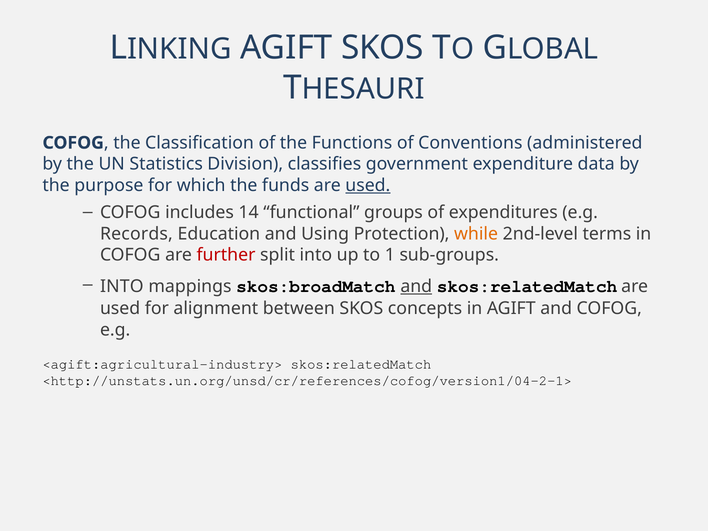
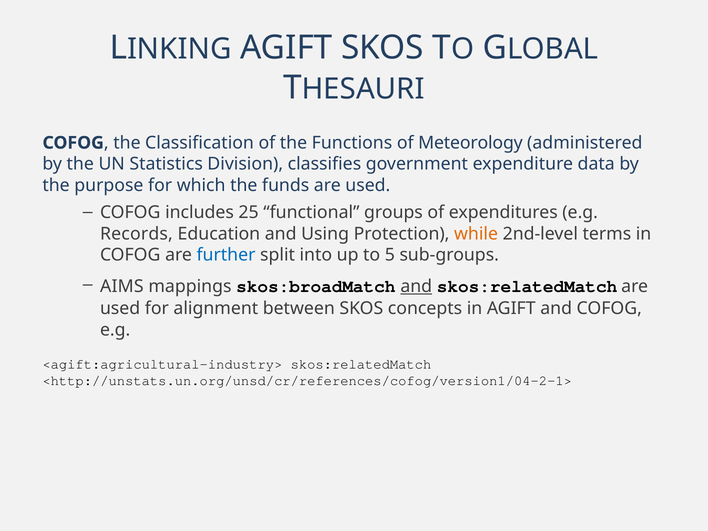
Conventions: Conventions -> Meteorology
used at (368, 185) underline: present -> none
14: 14 -> 25
further colour: red -> blue
1: 1 -> 5
INTO at (122, 286): INTO -> AIMS
